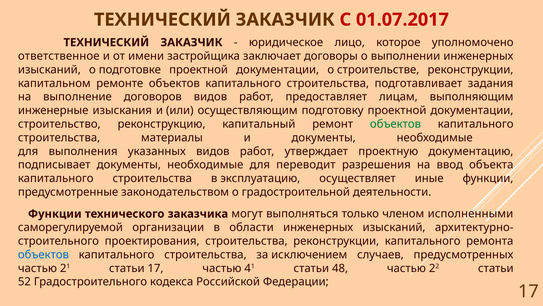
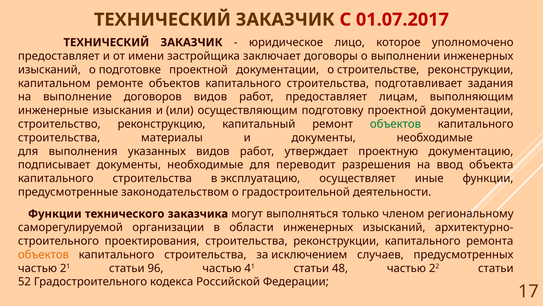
ответственное at (59, 56): ответственное -> предоставляет
исполненными: исполненными -> региональному
объектов at (43, 254) colour: blue -> orange
статьи 17: 17 -> 96
